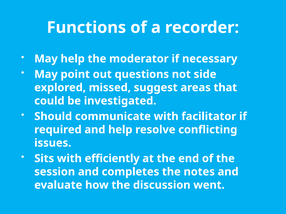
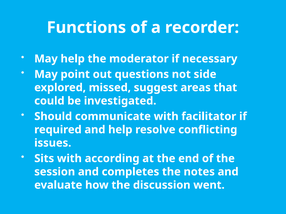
efficiently: efficiently -> according
